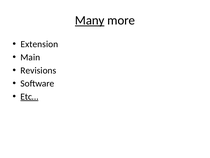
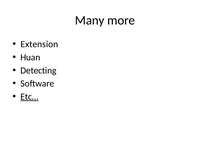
Many underline: present -> none
Main: Main -> Huan
Revisions: Revisions -> Detecting
